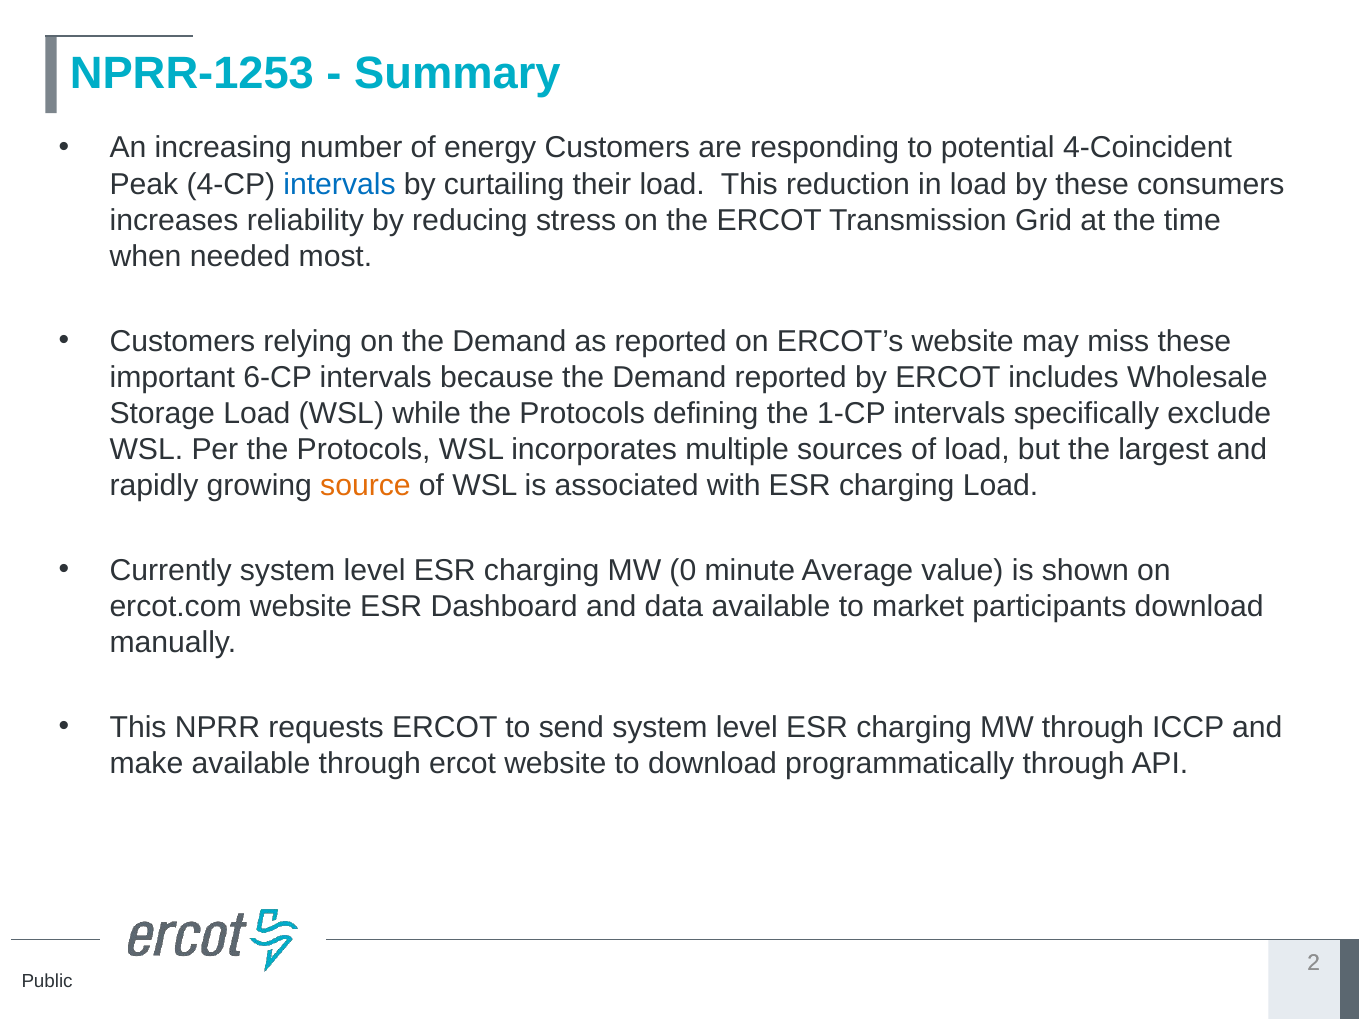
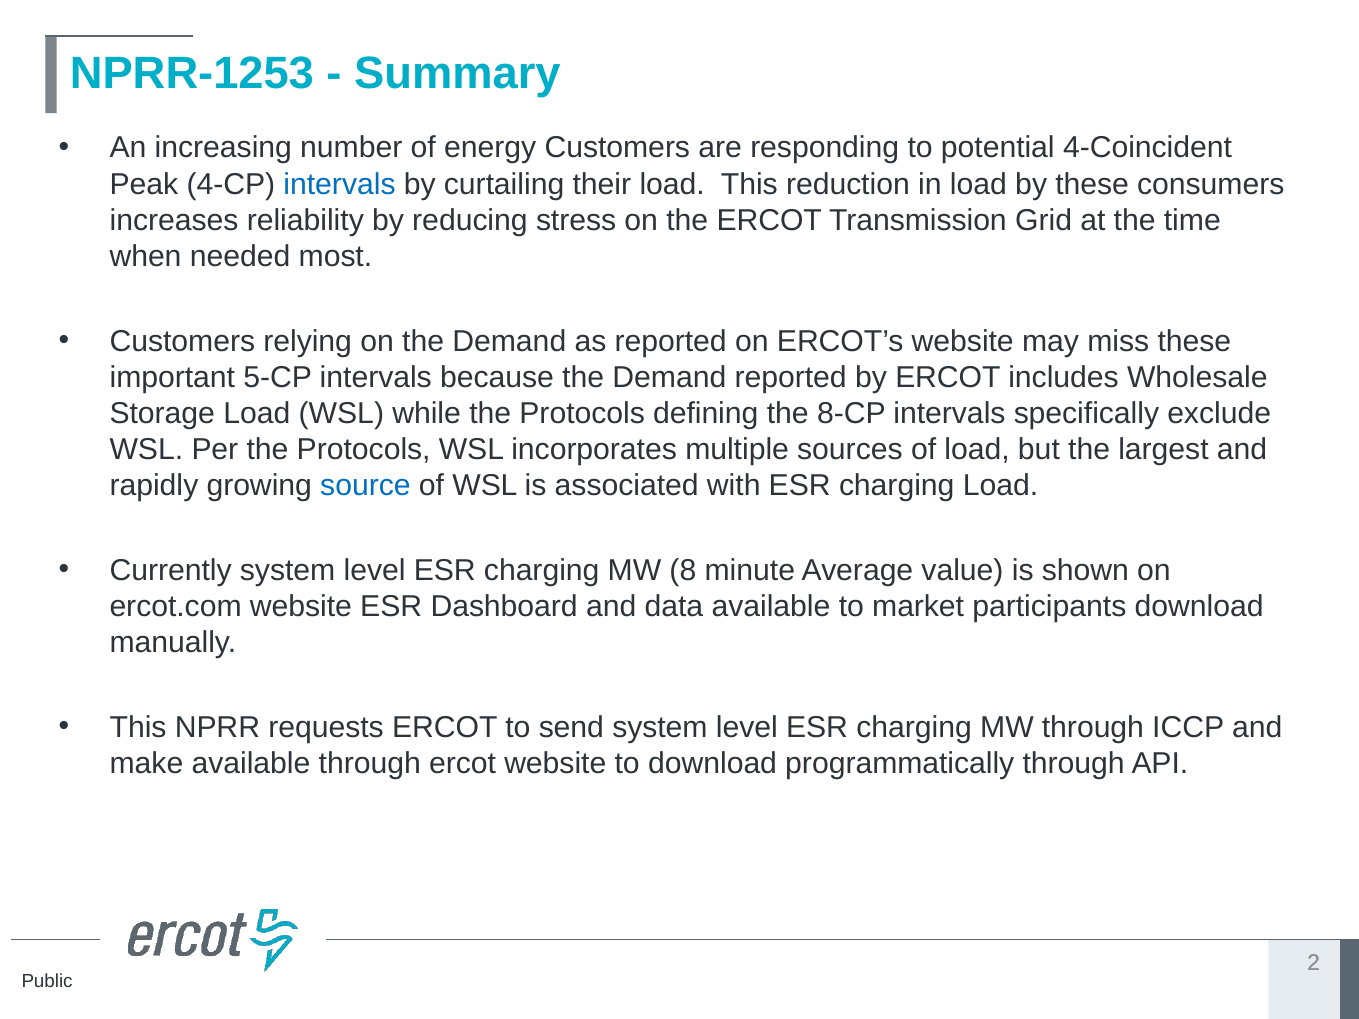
6-CP: 6-CP -> 5-CP
1-CP: 1-CP -> 8-CP
source colour: orange -> blue
0: 0 -> 8
